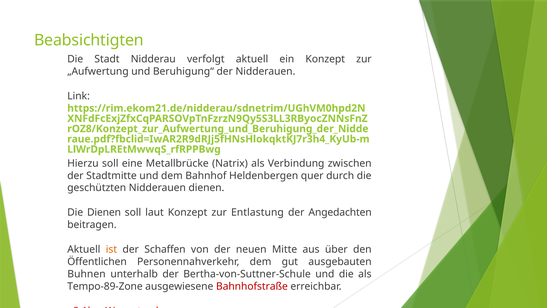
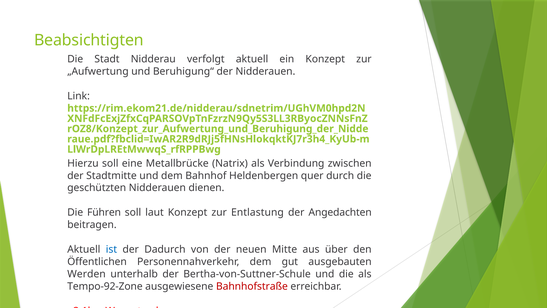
Die Dienen: Dienen -> Führen
ist colour: orange -> blue
Schaffen: Schaffen -> Dadurch
Buhnen: Buhnen -> Werden
Tempo-89-Zone: Tempo-89-Zone -> Tempo-92-Zone
